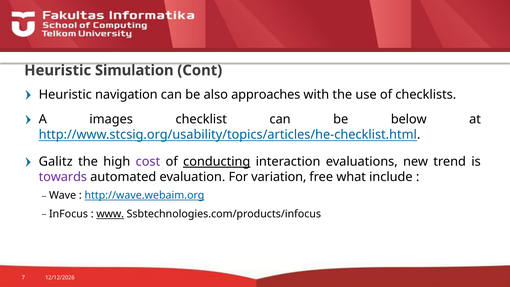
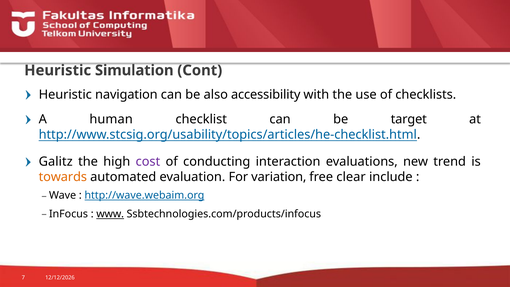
approaches: approaches -> accessibility
images: images -> human
below: below -> target
conducting underline: present -> none
towards colour: purple -> orange
what: what -> clear
